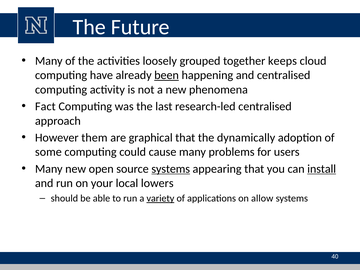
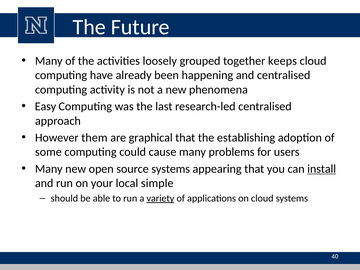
been underline: present -> none
Fact: Fact -> Easy
dynamically: dynamically -> establishing
systems at (171, 169) underline: present -> none
lowers: lowers -> simple
on allow: allow -> cloud
